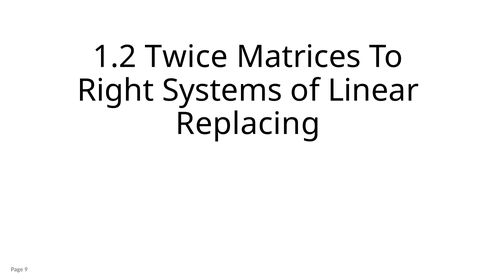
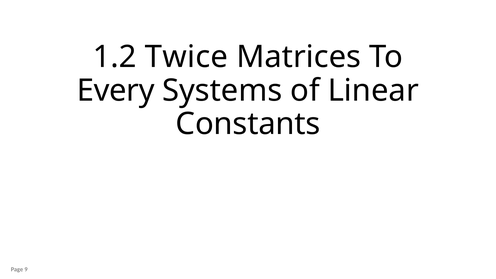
Right: Right -> Every
Replacing: Replacing -> Constants
